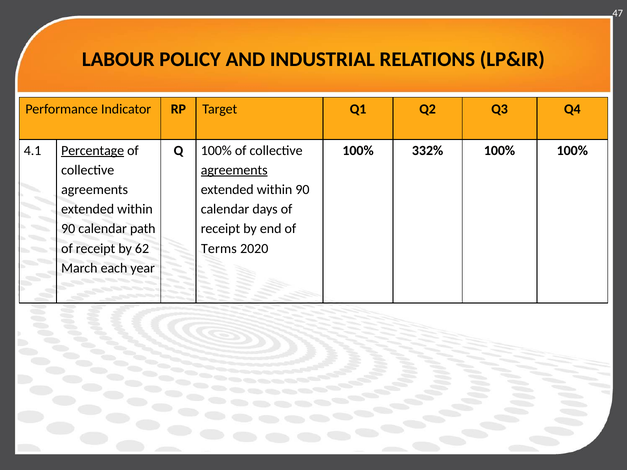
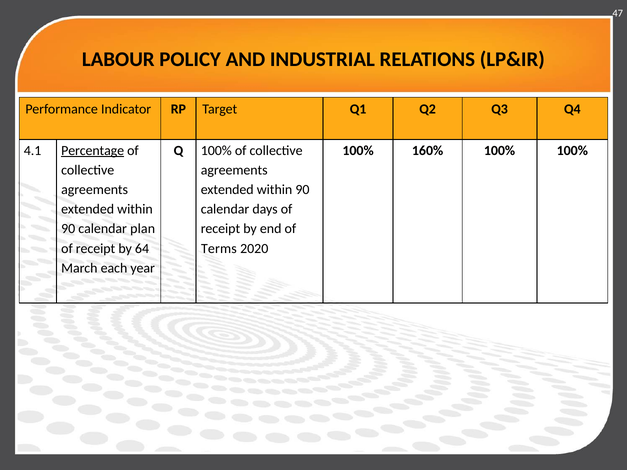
332%: 332% -> 160%
agreements at (234, 170) underline: present -> none
path: path -> plan
62: 62 -> 64
